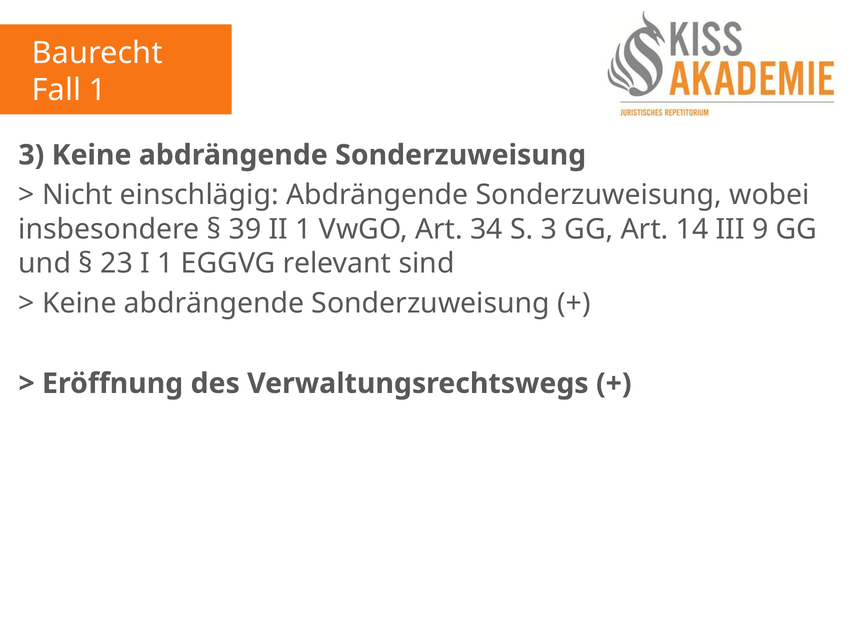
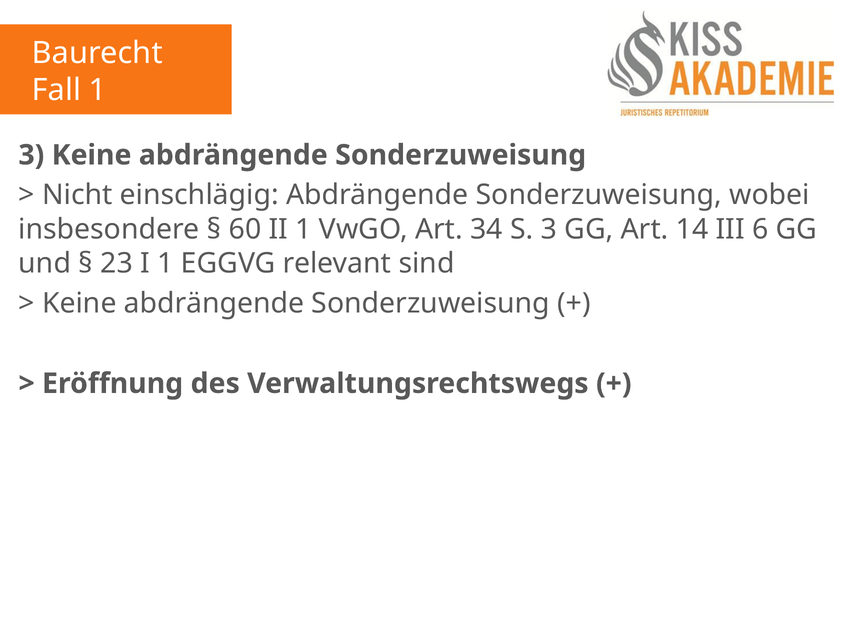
39: 39 -> 60
9: 9 -> 6
